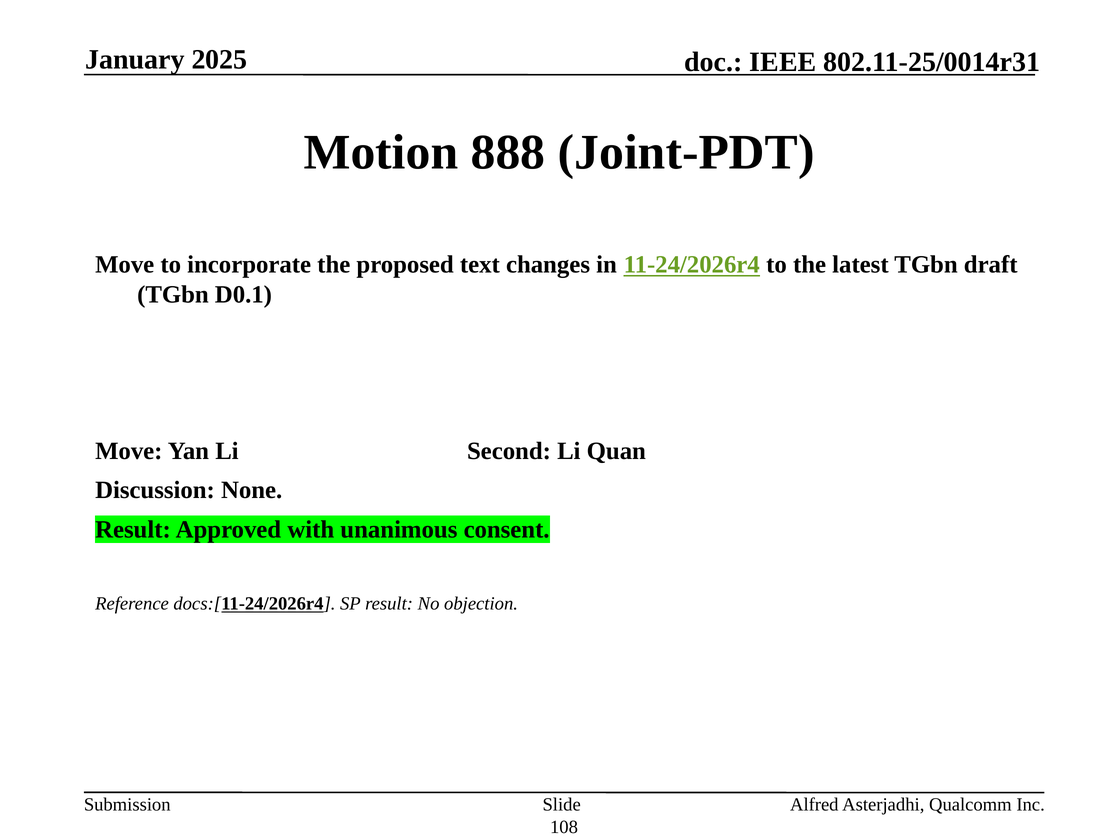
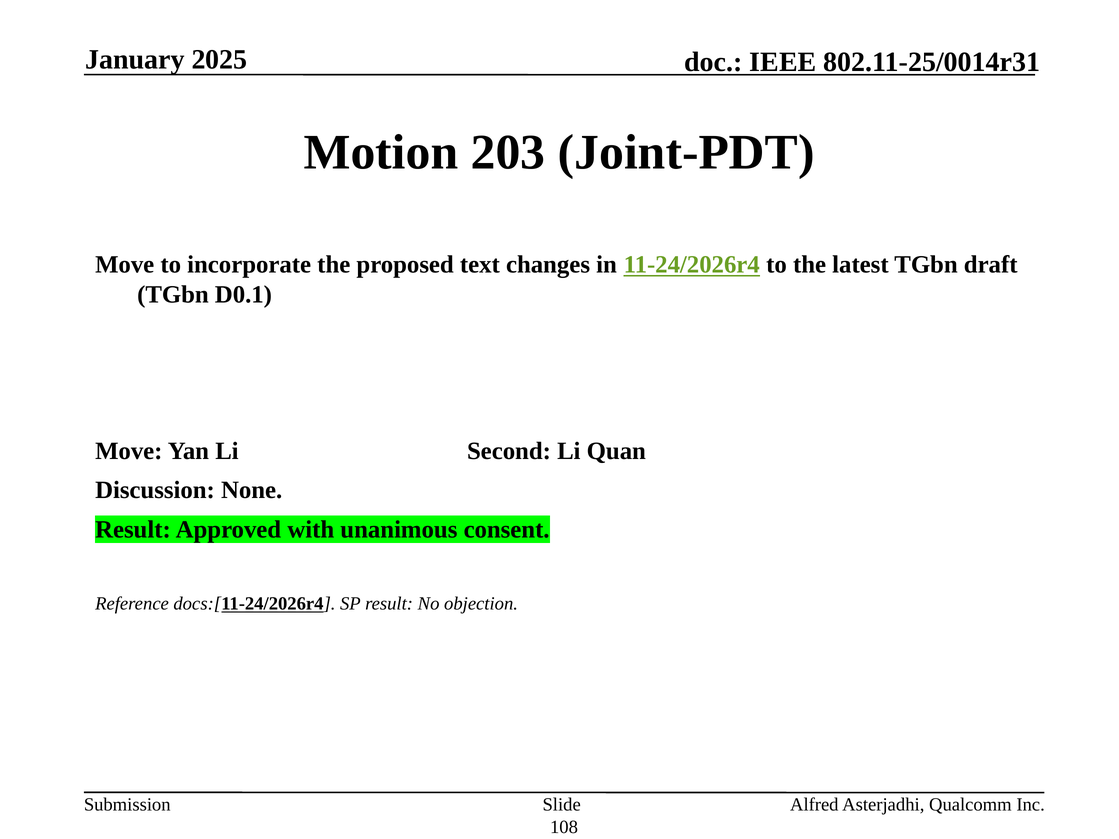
888: 888 -> 203
